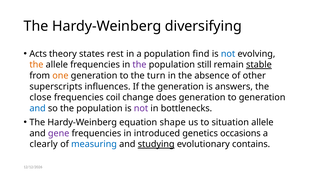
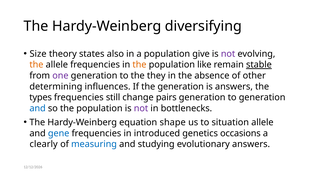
Acts: Acts -> Size
rest: rest -> also
find: find -> give
not at (228, 54) colour: blue -> purple
the at (139, 64) colour: purple -> orange
still: still -> like
one colour: orange -> purple
turn: turn -> they
superscripts: superscripts -> determining
close: close -> types
coil: coil -> still
does: does -> pairs
gene colour: purple -> blue
studying underline: present -> none
evolutionary contains: contains -> answers
